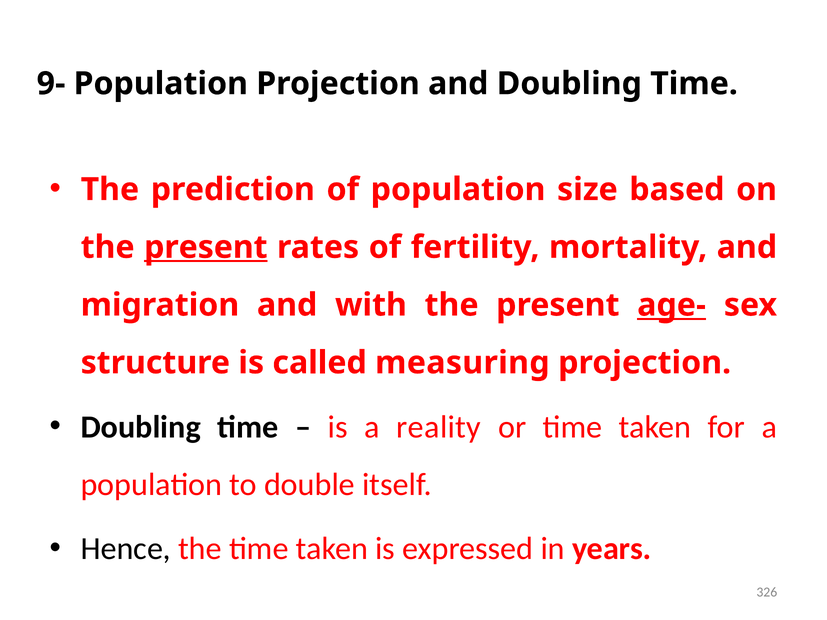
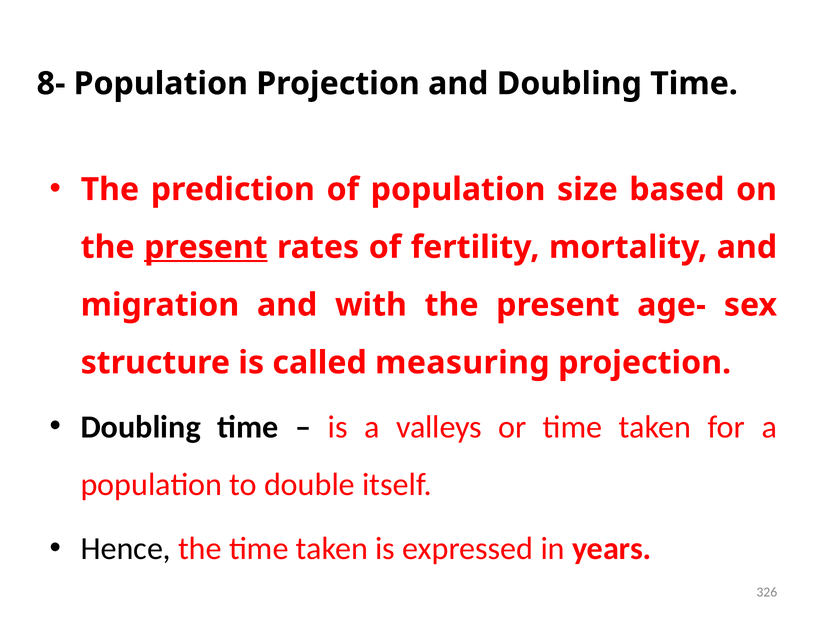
9-: 9- -> 8-
age- underline: present -> none
reality: reality -> valleys
